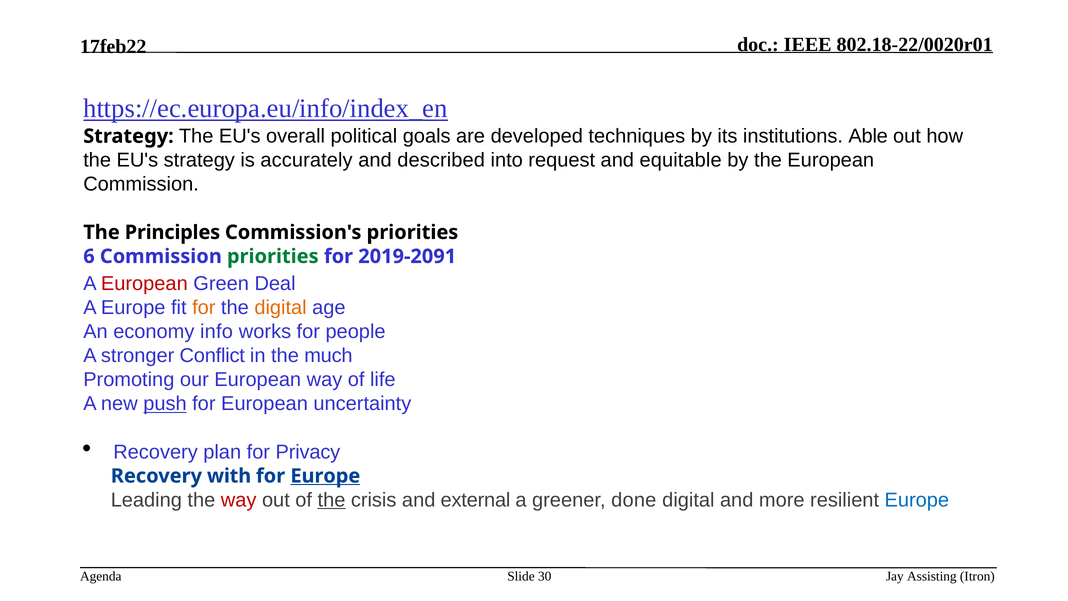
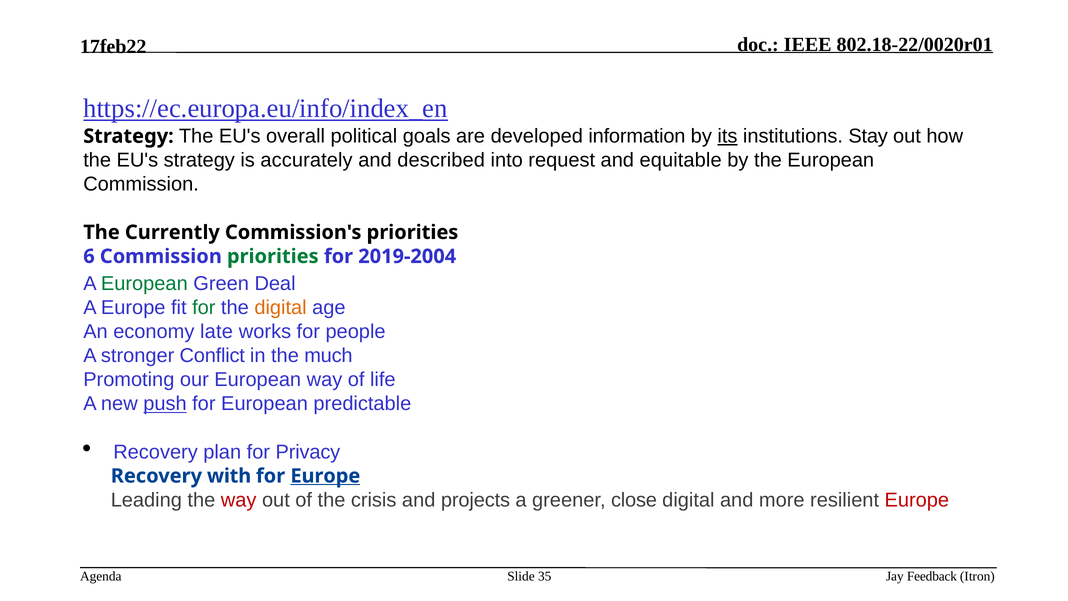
techniques: techniques -> information
its underline: none -> present
Able: Able -> Stay
Principles: Principles -> Currently
2019-2091: 2019-2091 -> 2019-2004
European at (144, 284) colour: red -> green
for at (204, 308) colour: orange -> green
info: info -> late
uncertainty: uncertainty -> predictable
the at (331, 500) underline: present -> none
external: external -> projects
done: done -> close
Europe at (917, 500) colour: blue -> red
30: 30 -> 35
Assisting: Assisting -> Feedback
